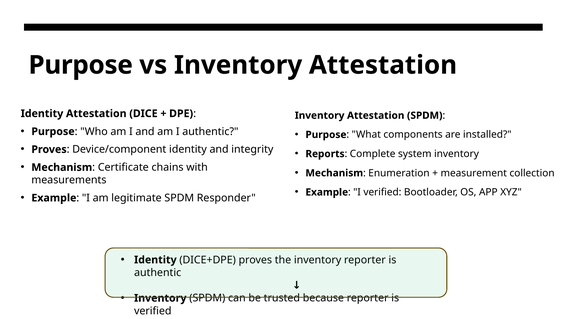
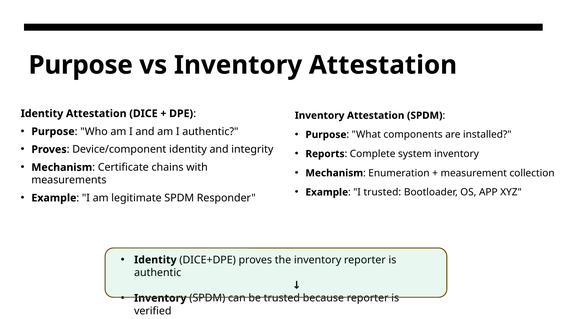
I verified: verified -> trusted
